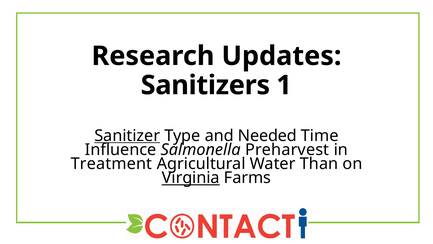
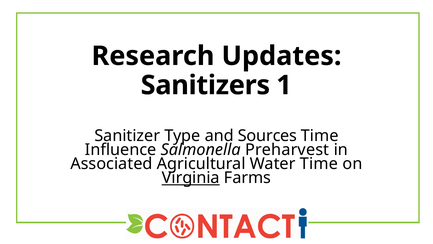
Sanitizer underline: present -> none
Needed: Needed -> Sources
Treatment: Treatment -> Associated
Water Than: Than -> Time
